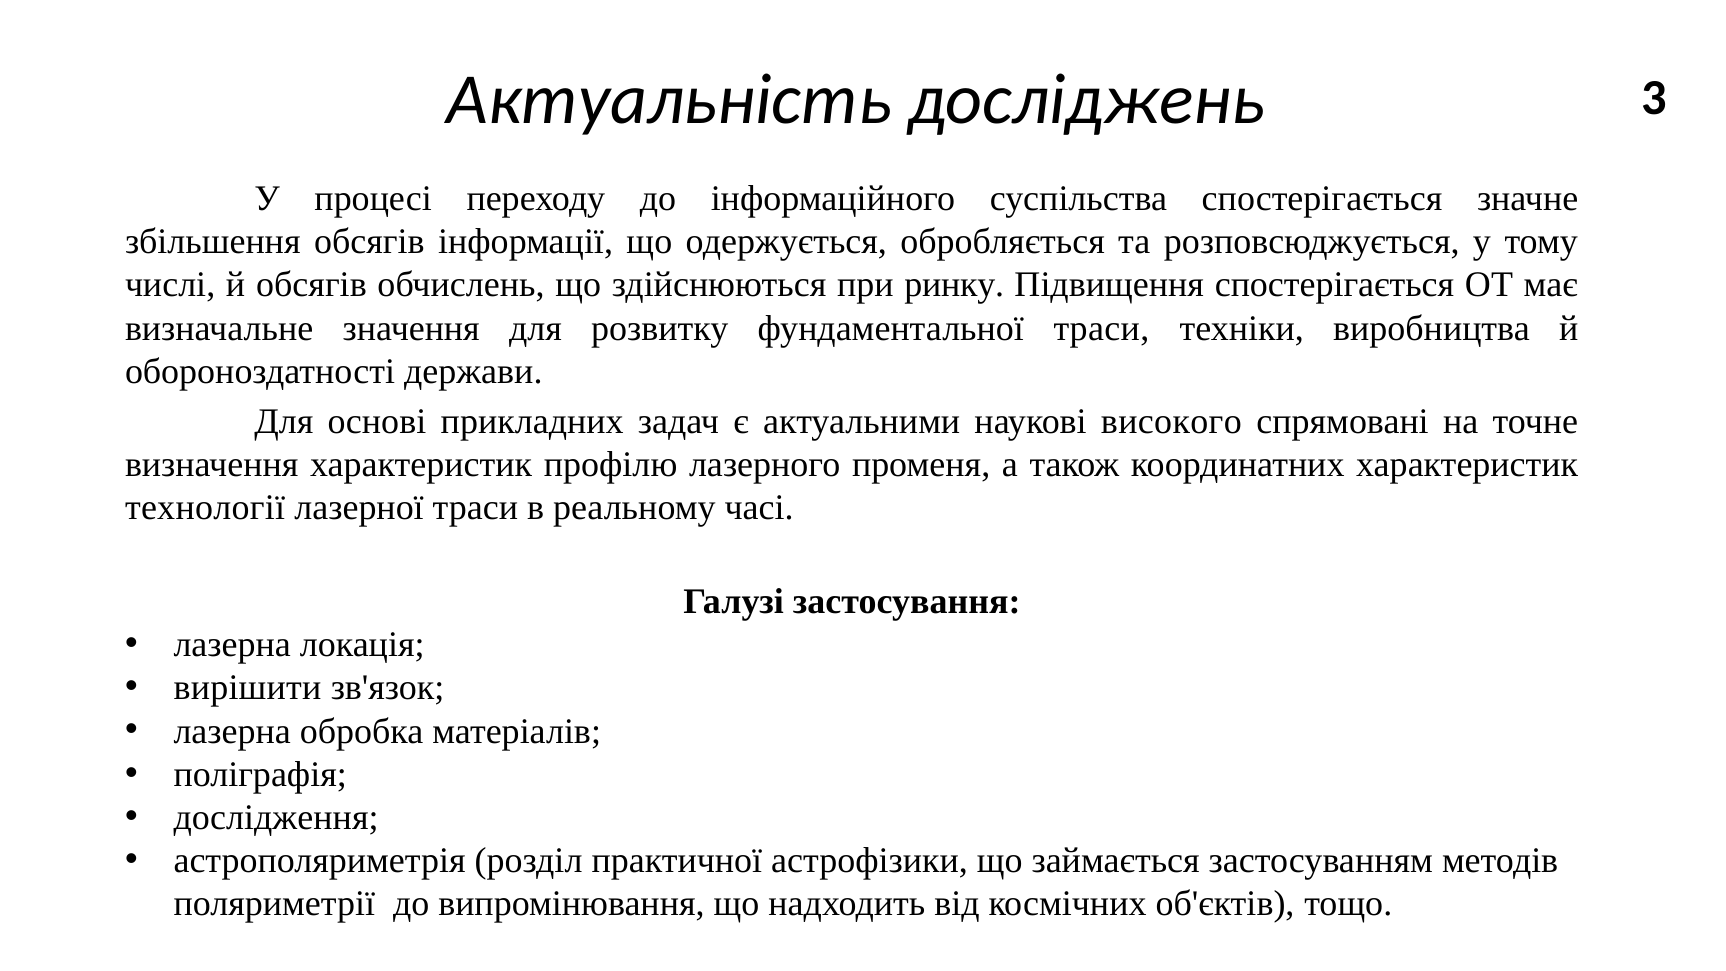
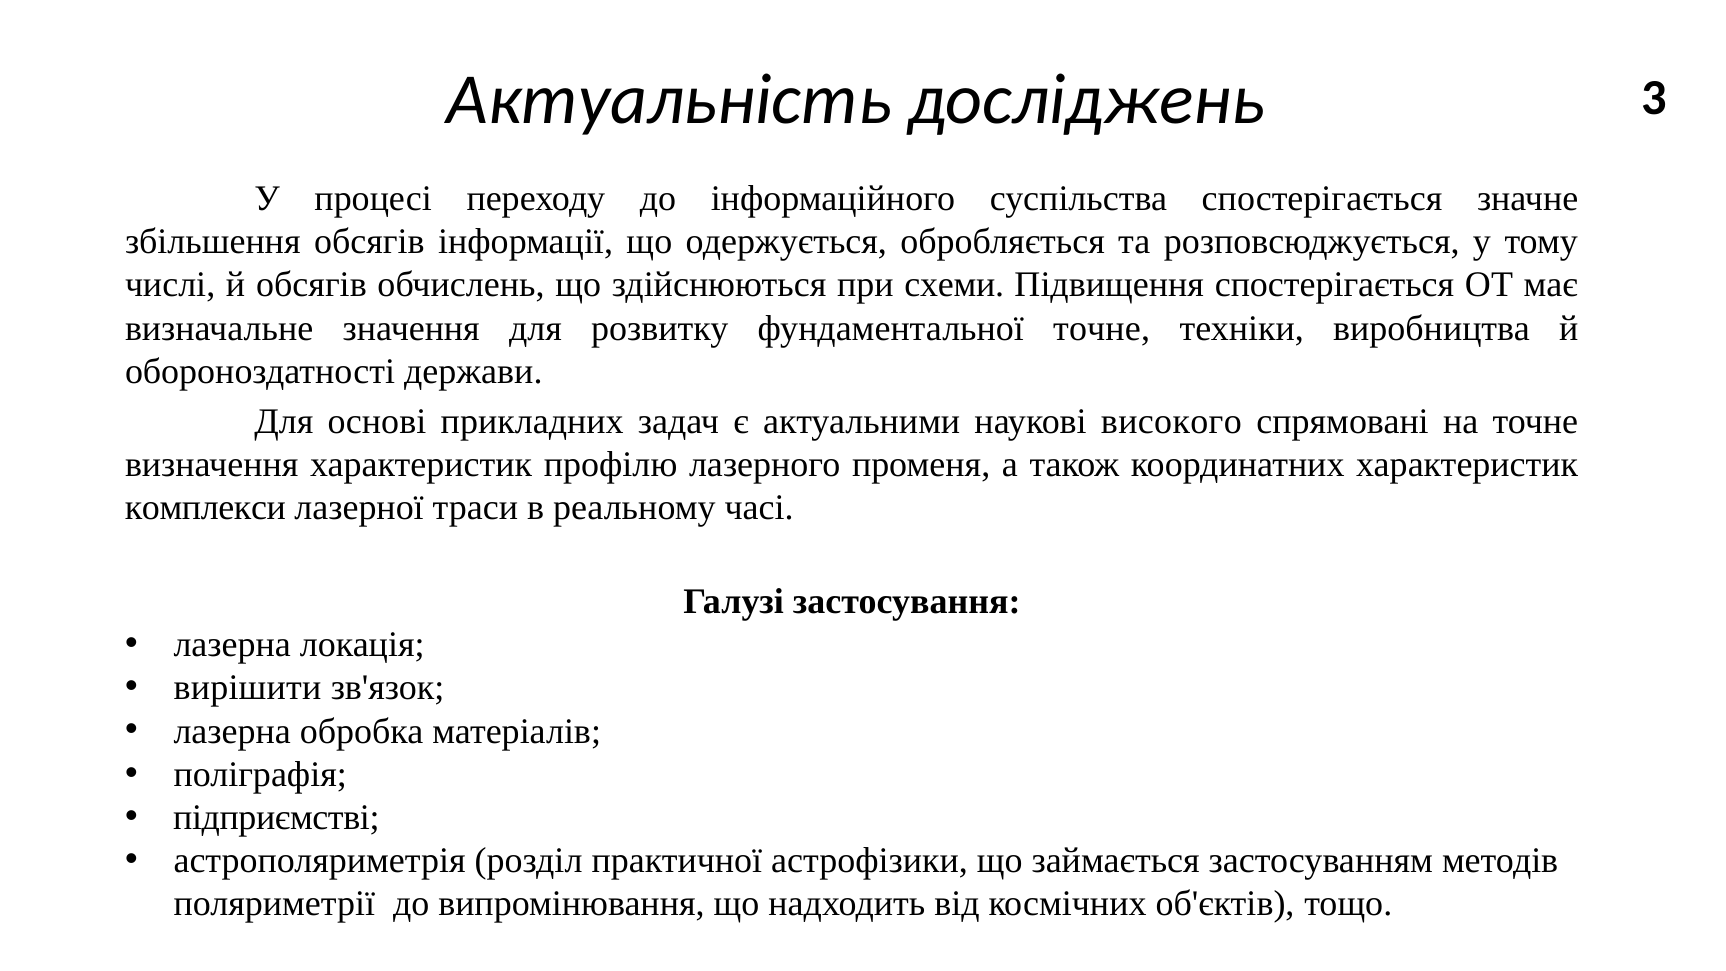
ринку: ринку -> схеми
фундаментальної траси: траси -> точне
технології: технології -> комплекси
дослідження: дослідження -> підприємстві
